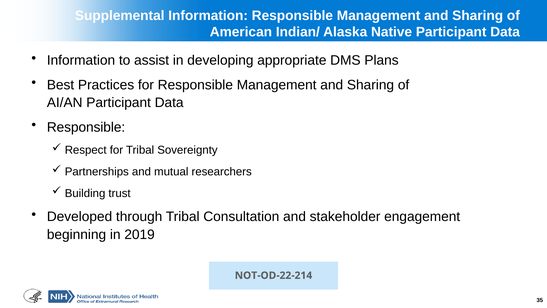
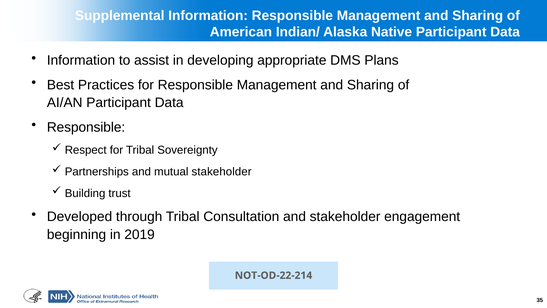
mutual researchers: researchers -> stakeholder
